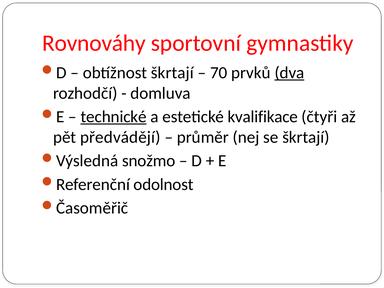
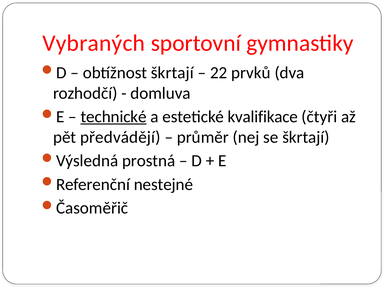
Rovnováhy: Rovnováhy -> Vybraných
70: 70 -> 22
dva underline: present -> none
snožmo: snožmo -> prostná
odolnost: odolnost -> nestejné
